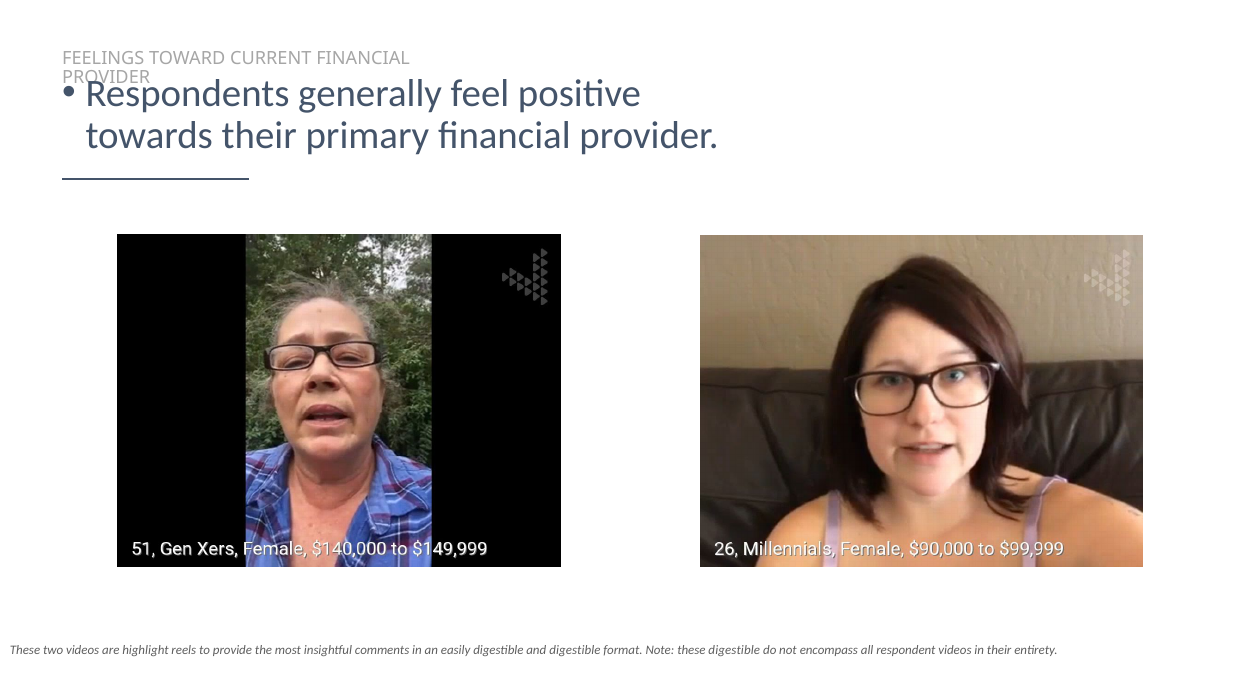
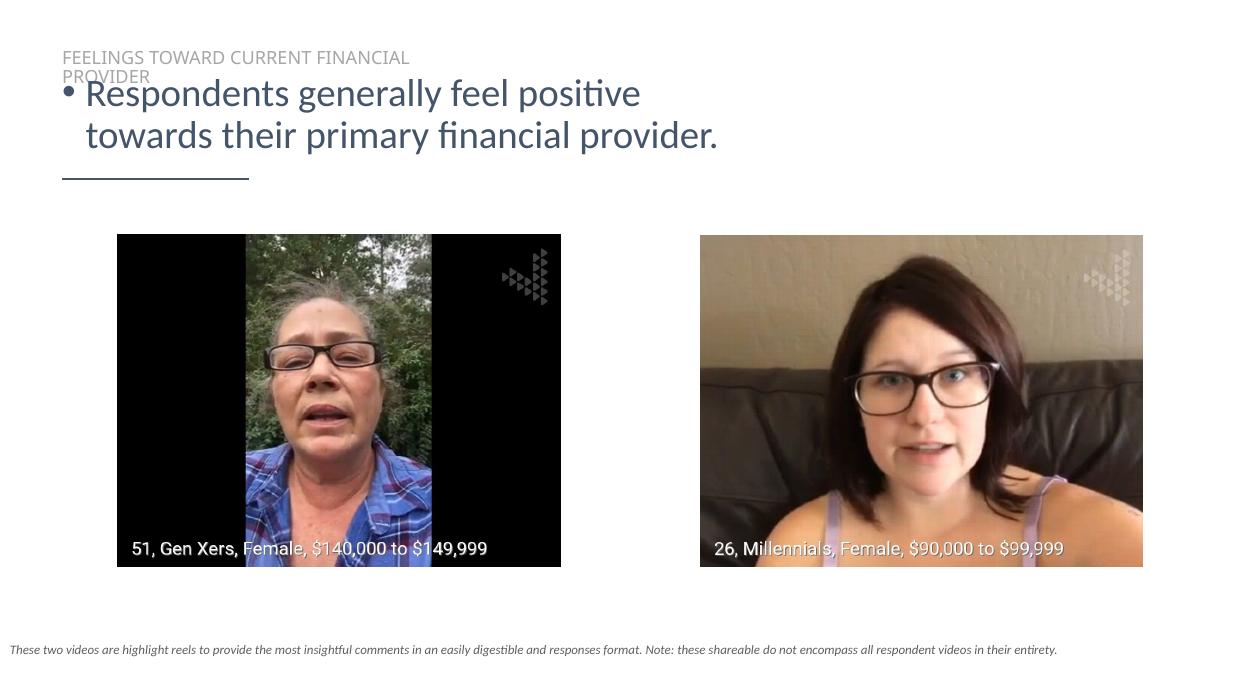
and digestible: digestible -> responses
these digestible: digestible -> shareable
